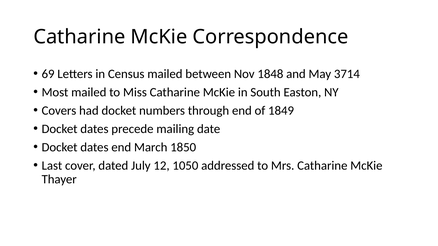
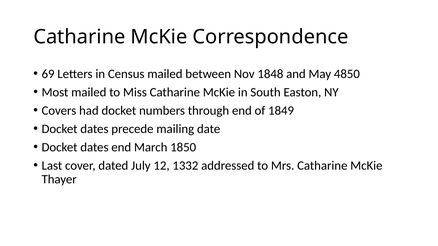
3714: 3714 -> 4850
1050: 1050 -> 1332
